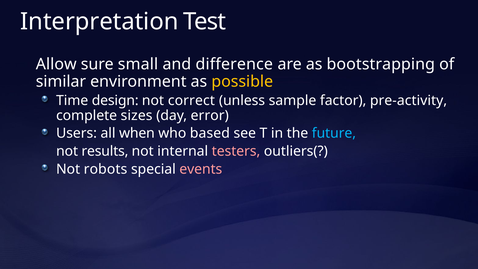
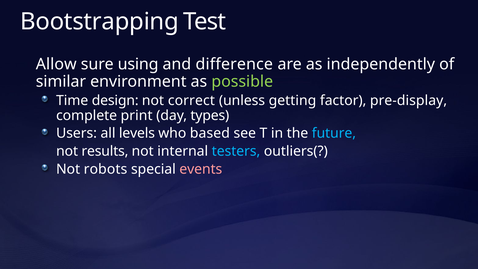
Interpretation: Interpretation -> Bootstrapping
small: small -> using
bootstrapping: bootstrapping -> independently
possible colour: yellow -> light green
sample: sample -> getting
pre-activity: pre-activity -> pre-display
sizes: sizes -> print
error: error -> types
when: when -> levels
testers colour: pink -> light blue
